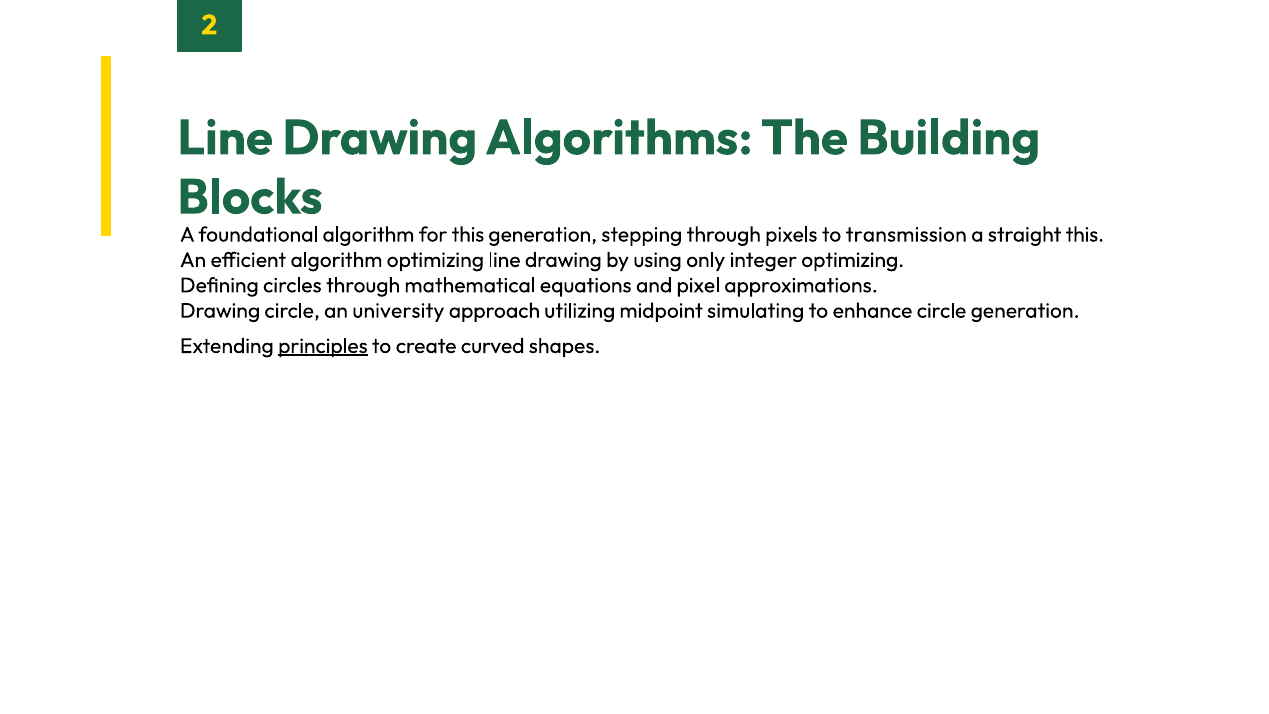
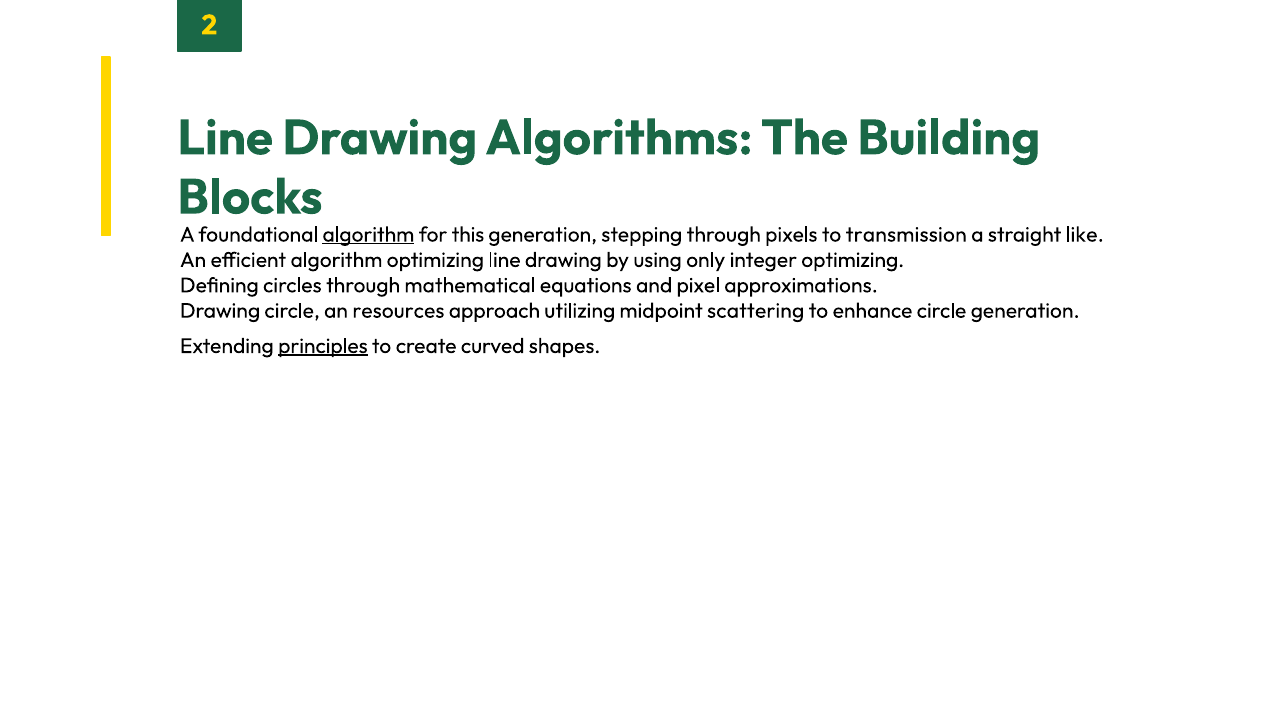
algorithm at (368, 235) underline: none -> present
straight this: this -> like
university: university -> resources
simulating: simulating -> scattering
